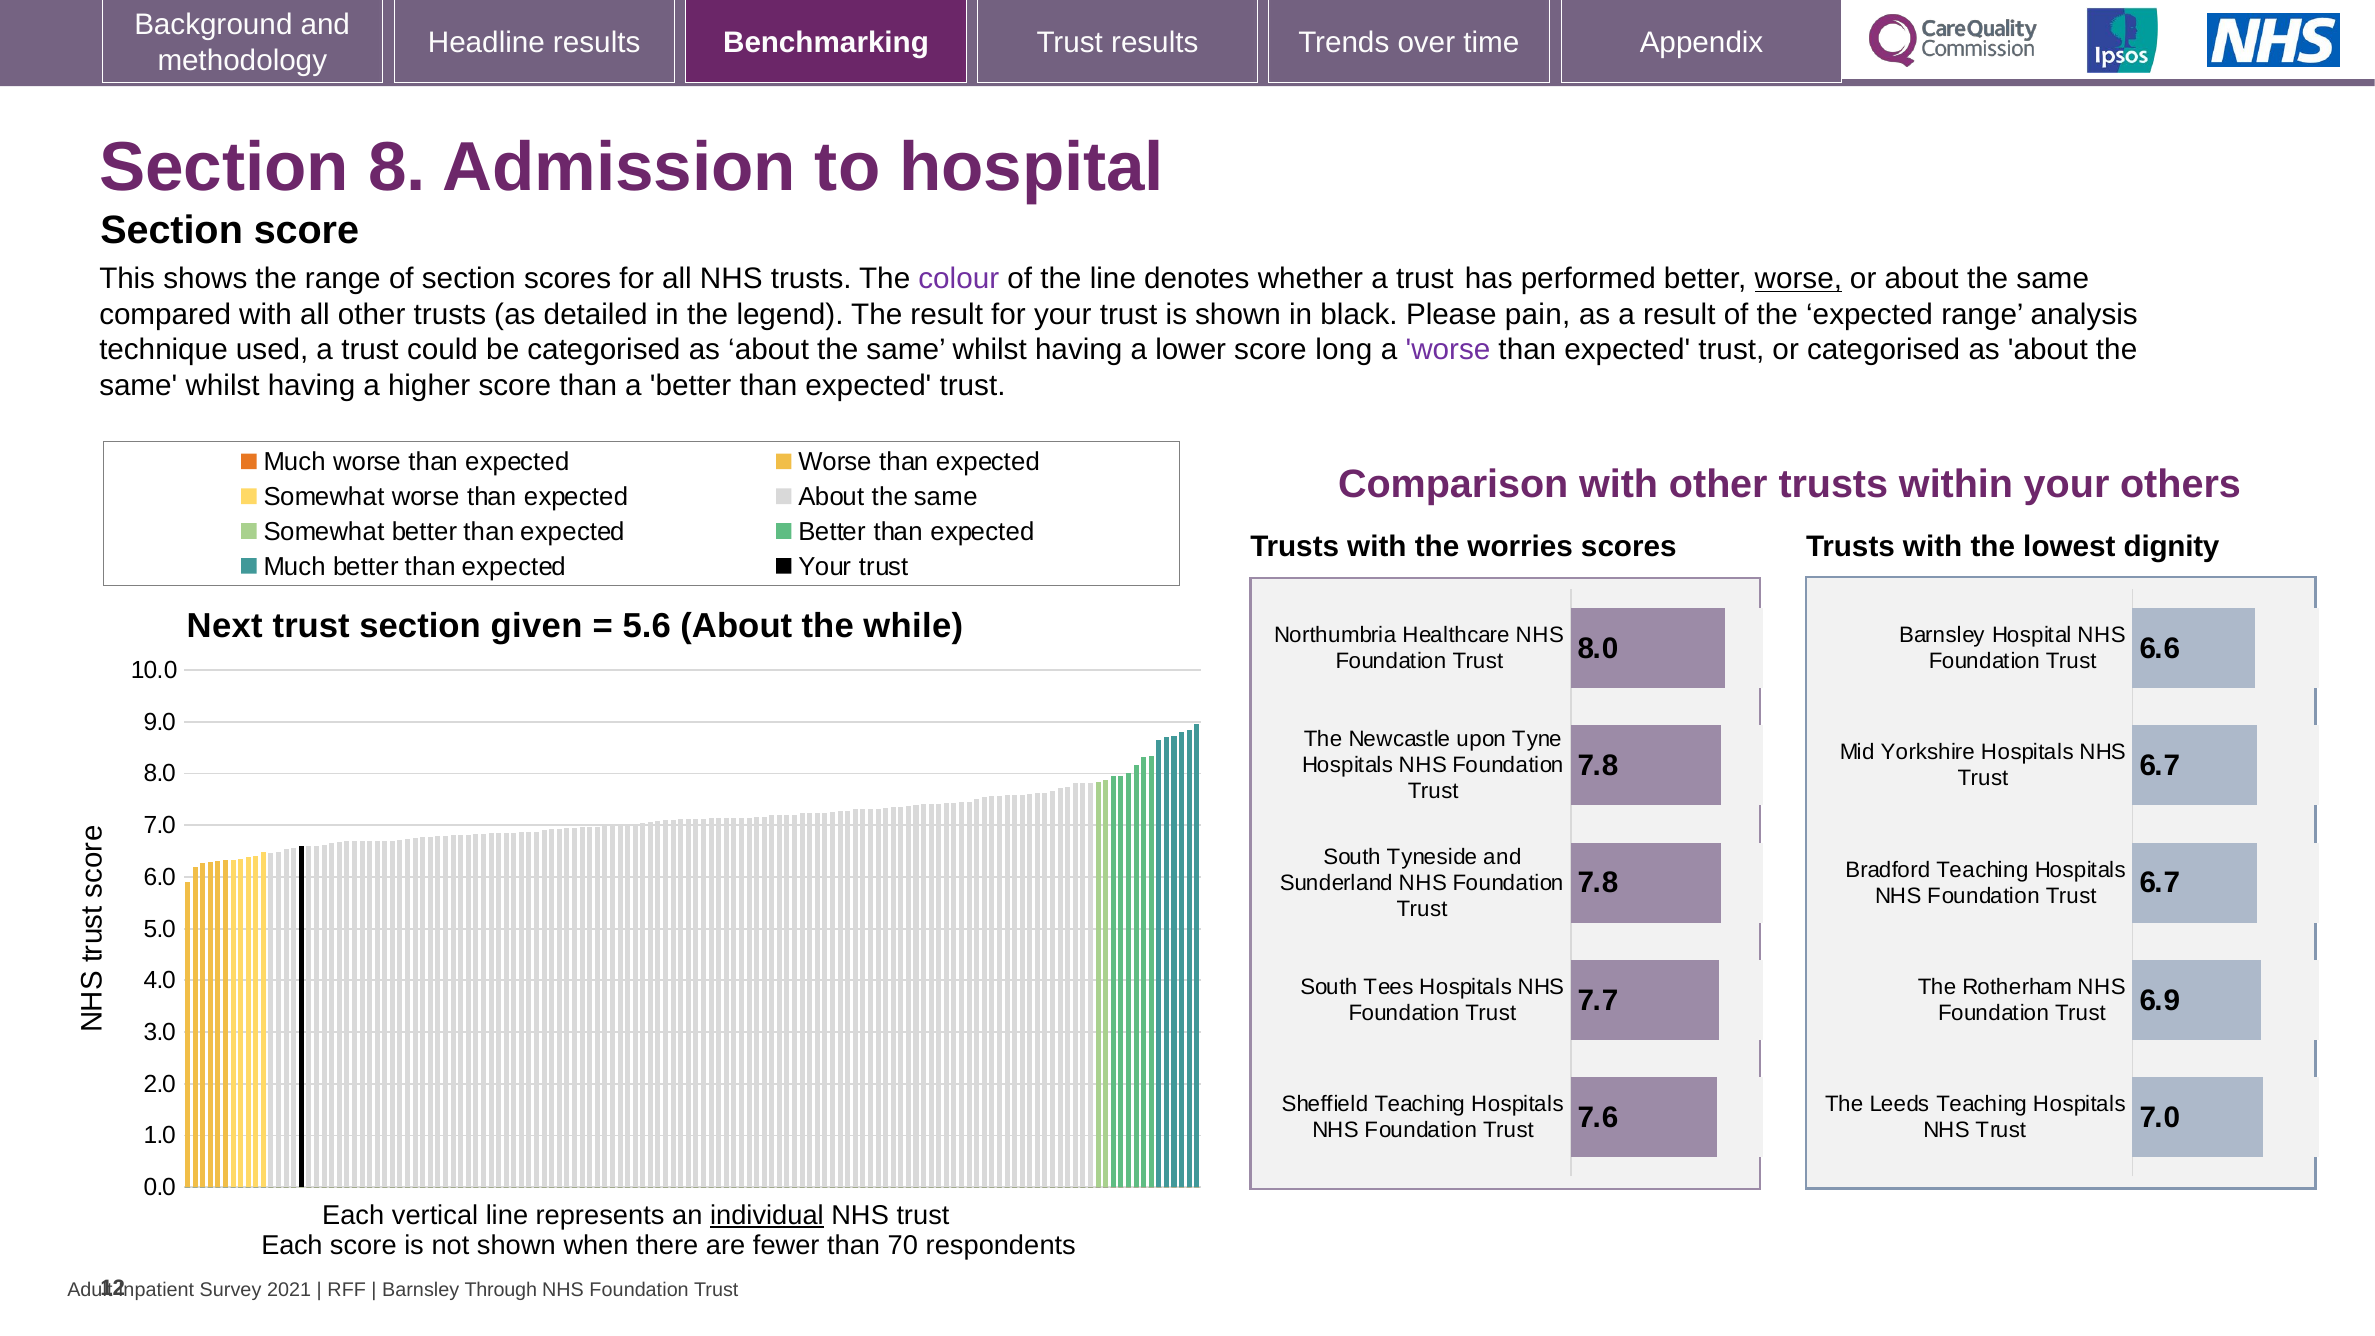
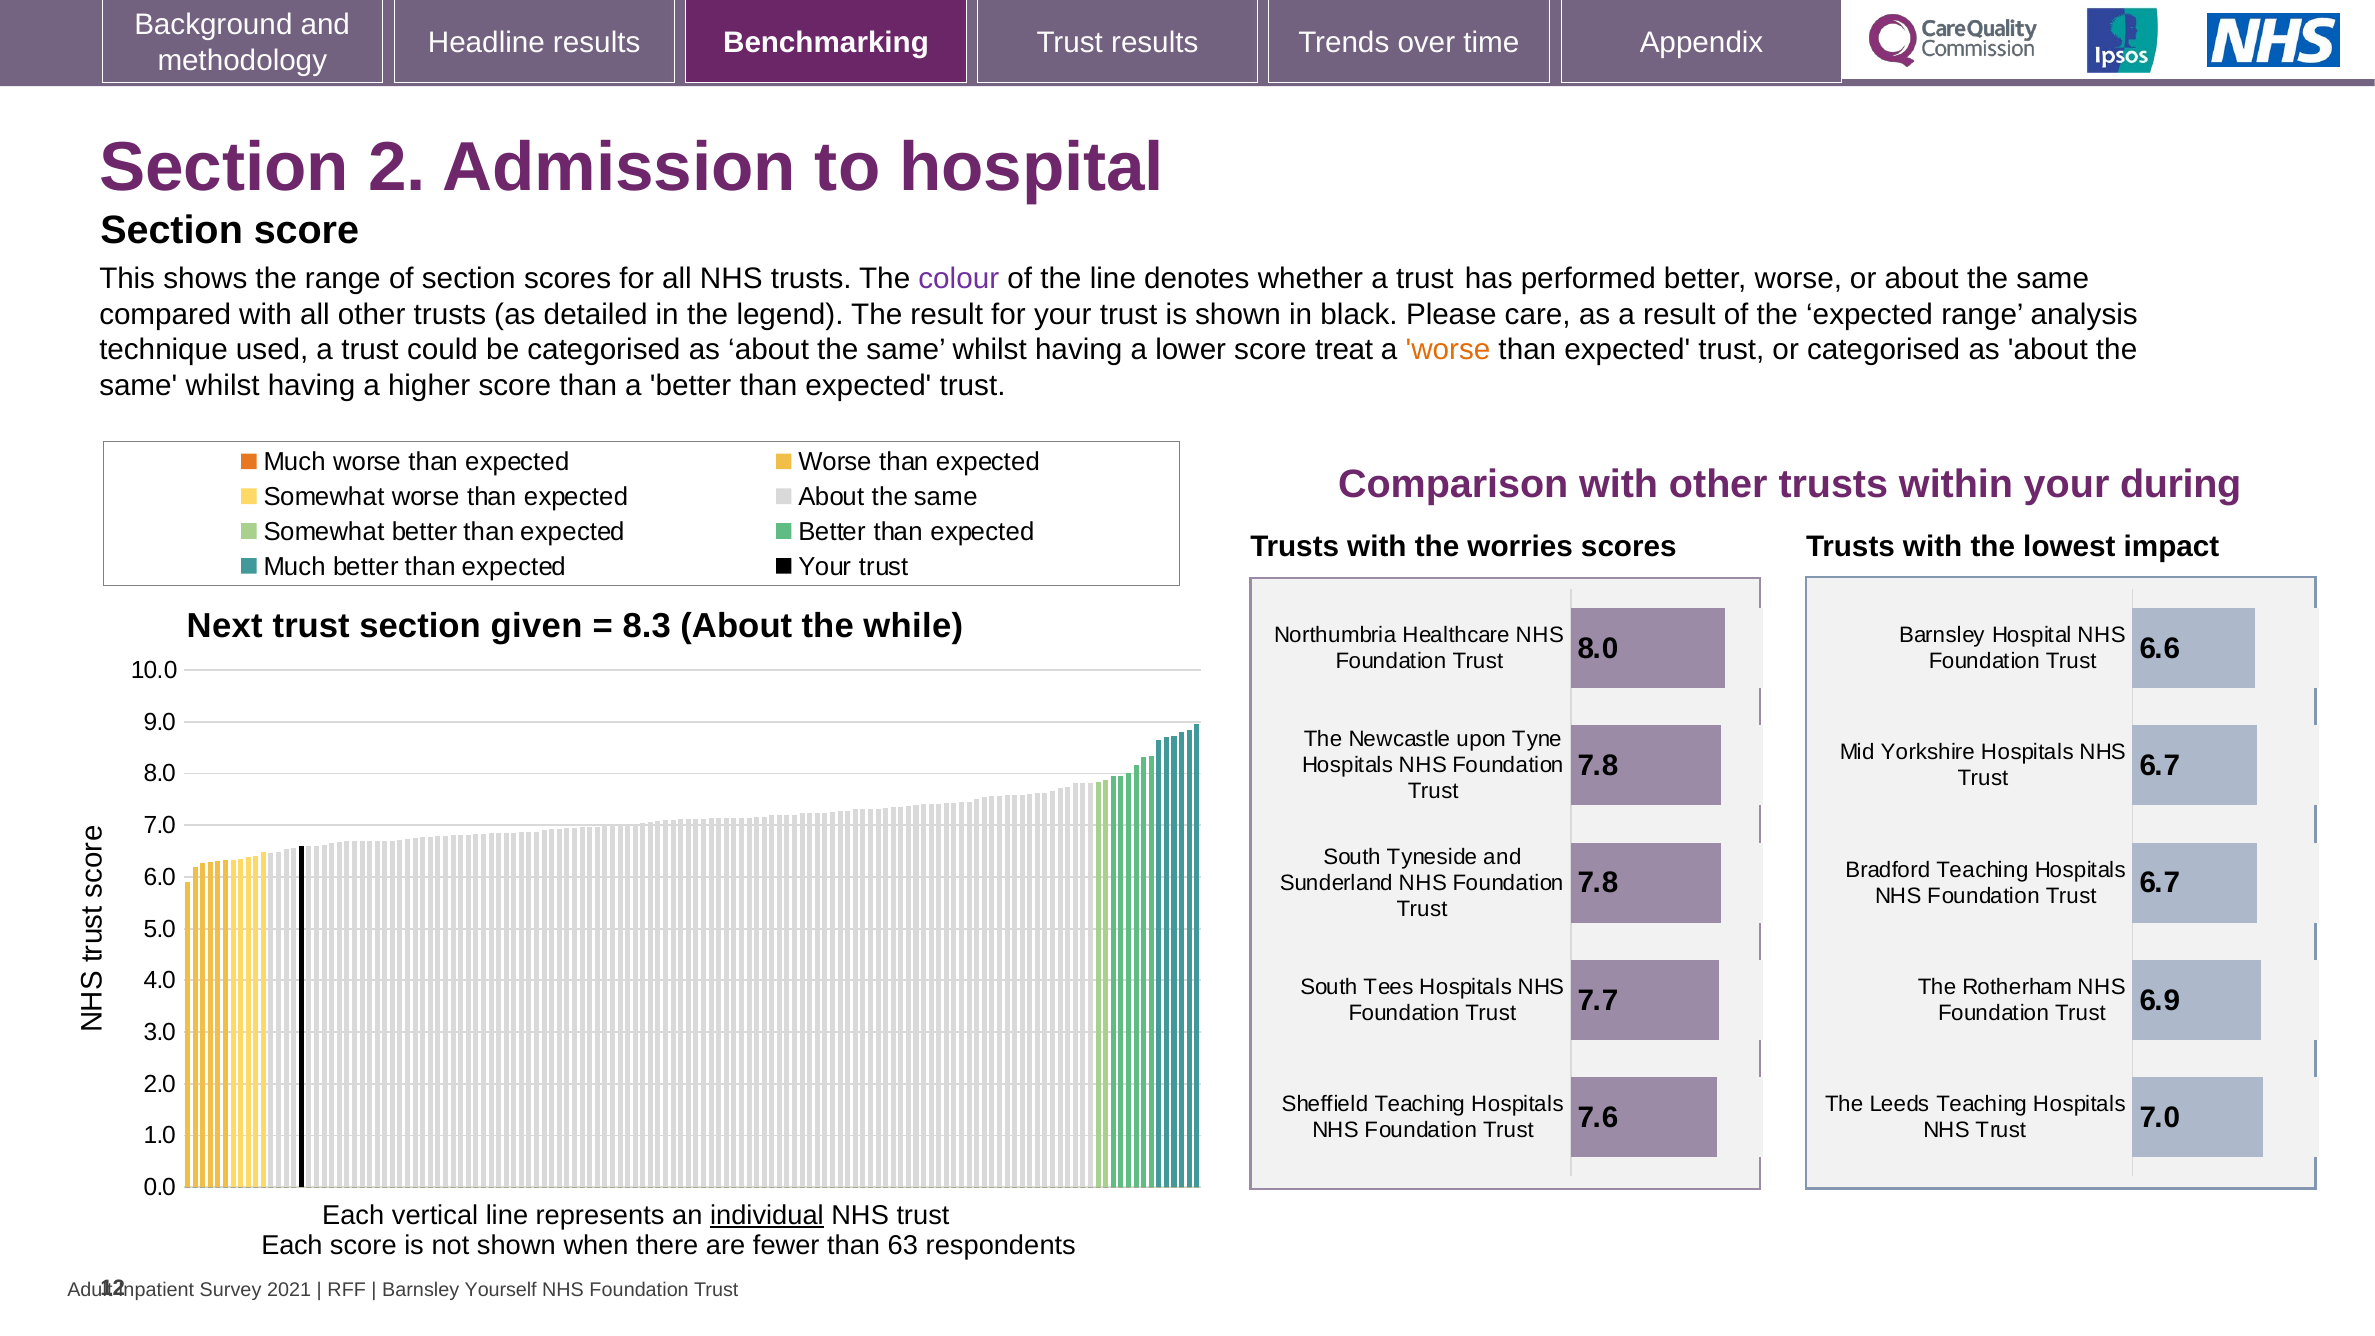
8: 8 -> 2
worse at (1798, 279) underline: present -> none
pain: pain -> care
long: long -> treat
worse at (1448, 350) colour: purple -> orange
others: others -> during
dignity: dignity -> impact
5.6: 5.6 -> 8.3
70: 70 -> 63
Through: Through -> Yourself
